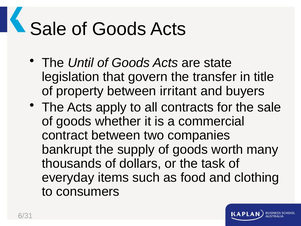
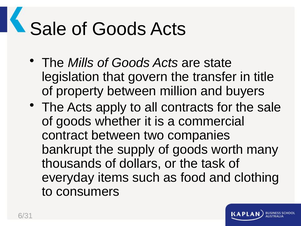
Until: Until -> Mills
irritant: irritant -> million
